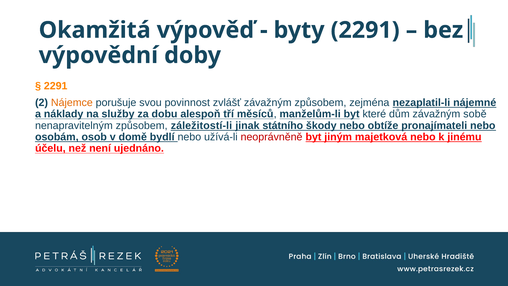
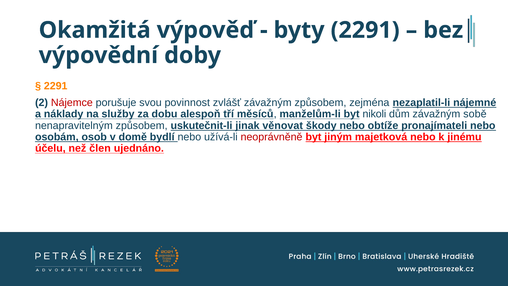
Nájemce colour: orange -> red
které: které -> nikoli
záležitostí-li: záležitostí-li -> uskutečnit-li
státního: státního -> věnovat
není: není -> člen
